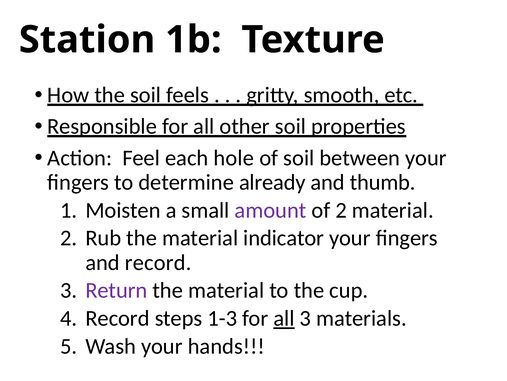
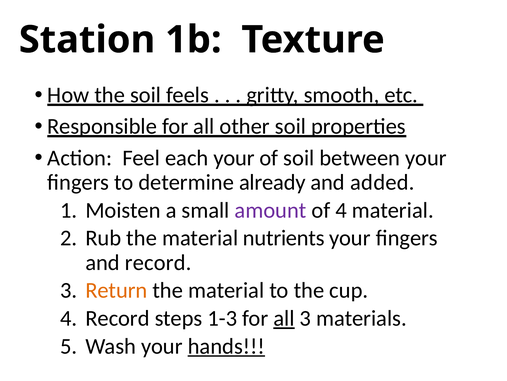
each hole: hole -> your
thumb: thumb -> added
of 2: 2 -> 4
indicator: indicator -> nutrients
Return colour: purple -> orange
hands underline: none -> present
